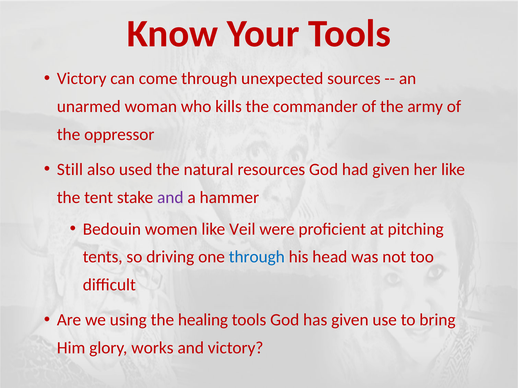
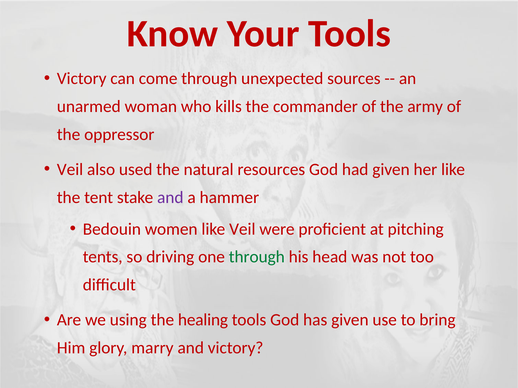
Still at (70, 170): Still -> Veil
through at (257, 257) colour: blue -> green
works: works -> marry
